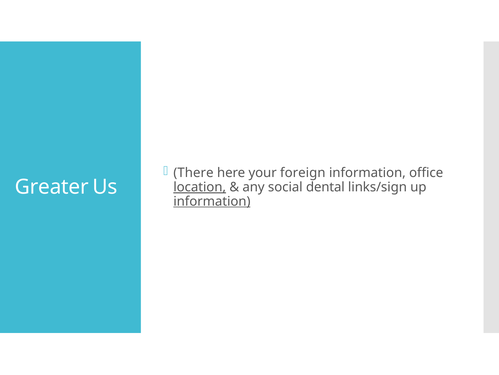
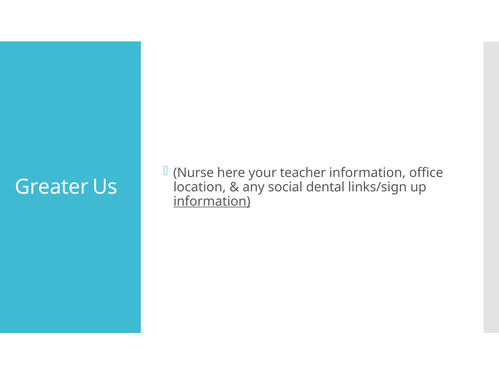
There: There -> Nurse
foreign: foreign -> teacher
location underline: present -> none
